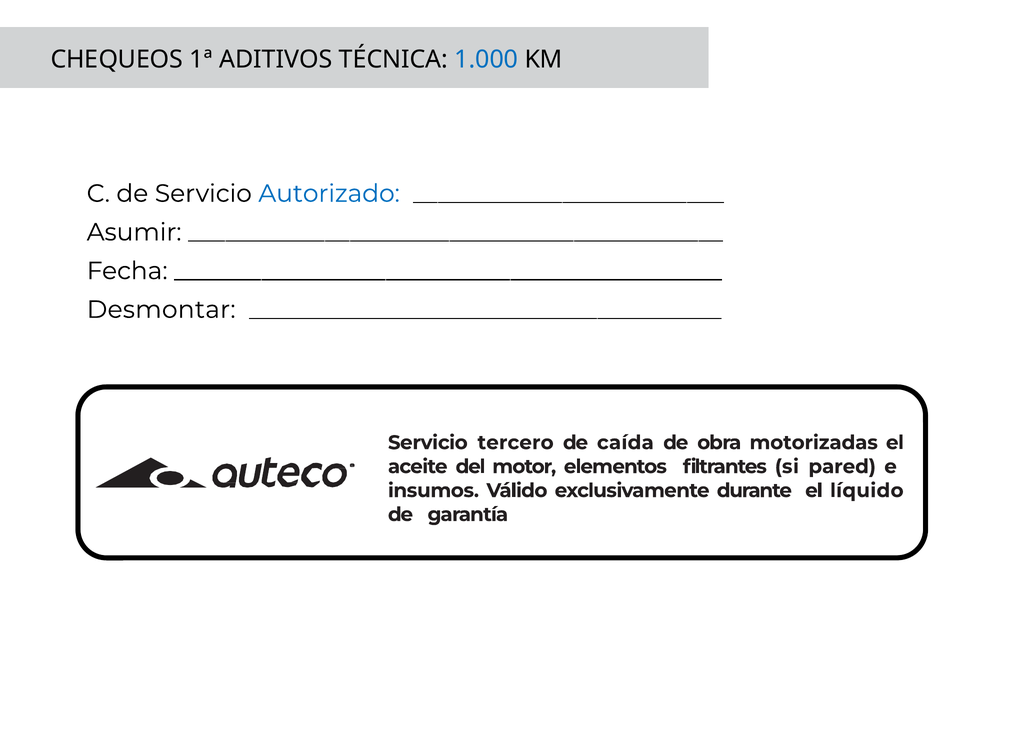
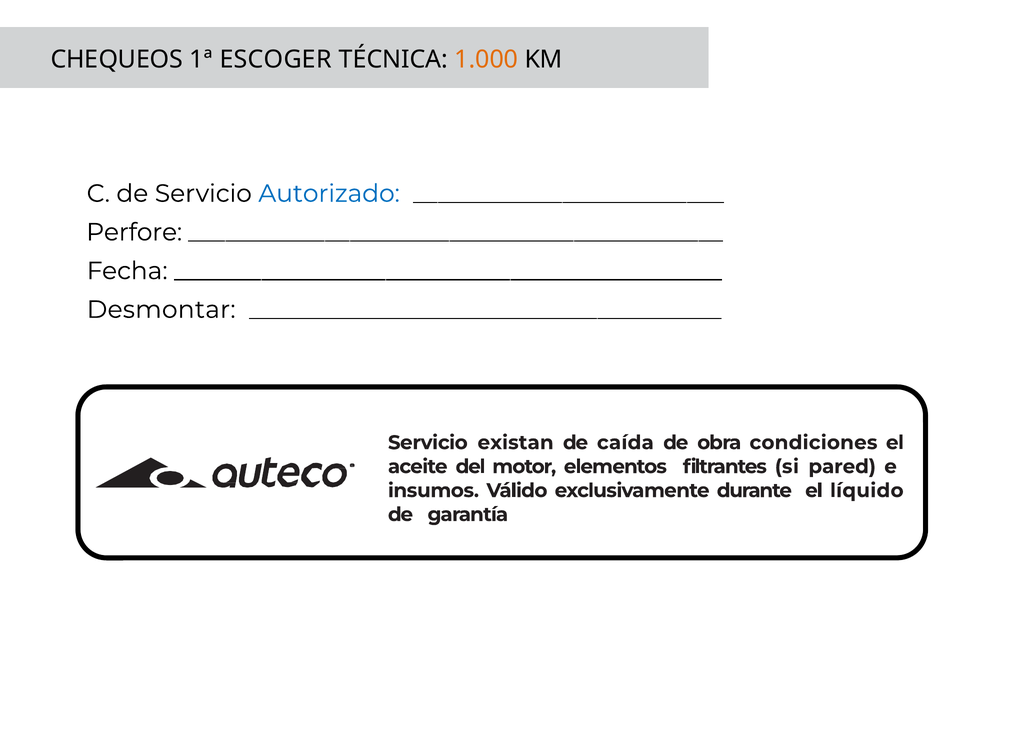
ADITIVOS: ADITIVOS -> ESCOGER
1.000 colour: blue -> orange
Asumir: Asumir -> Perfore
tercero: tercero -> existan
motorizadas: motorizadas -> condiciones
